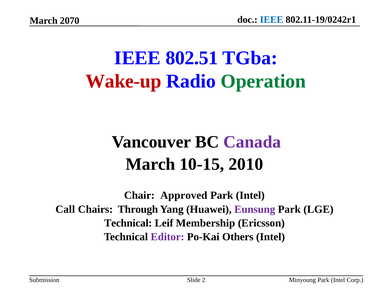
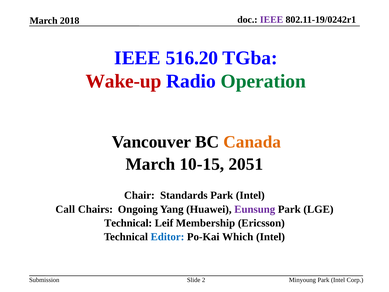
IEEE at (272, 20) colour: blue -> purple
2070: 2070 -> 2018
802.51: 802.51 -> 516.20
Canada colour: purple -> orange
2010: 2010 -> 2051
Approved: Approved -> Standards
Through: Through -> Ongoing
Editor colour: purple -> blue
Others: Others -> Which
